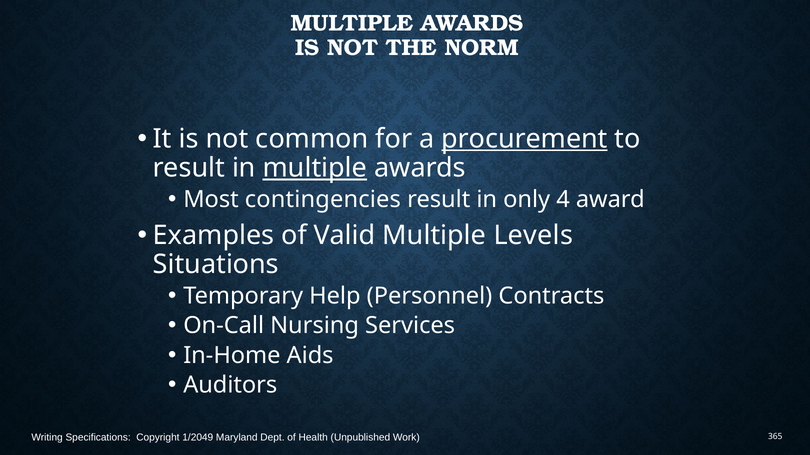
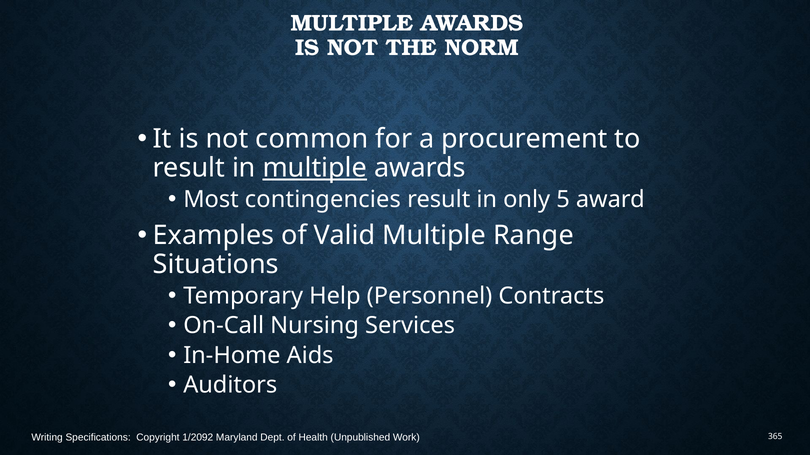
procurement underline: present -> none
4: 4 -> 5
Levels: Levels -> Range
1/2049: 1/2049 -> 1/2092
